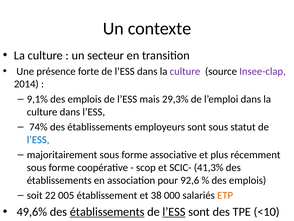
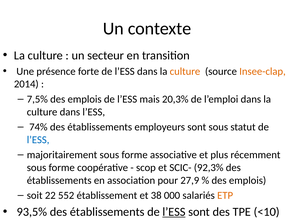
culture at (185, 71) colour: purple -> orange
Insee-clap colour: purple -> orange
9,1%: 9,1% -> 7,5%
29,3%: 29,3% -> 20,3%
41,3%: 41,3% -> 92,3%
92,6: 92,6 -> 27,9
005: 005 -> 552
49,6%: 49,6% -> 93,5%
établissements at (107, 211) underline: present -> none
